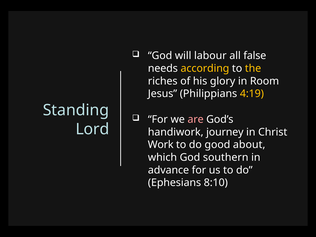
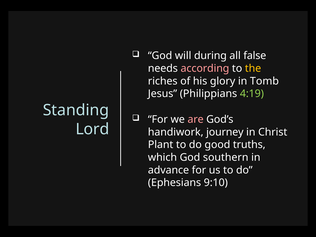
labour: labour -> during
according colour: yellow -> pink
Room: Room -> Tomb
4:19 colour: yellow -> light green
Work: Work -> Plant
about: about -> truths
8:10: 8:10 -> 9:10
